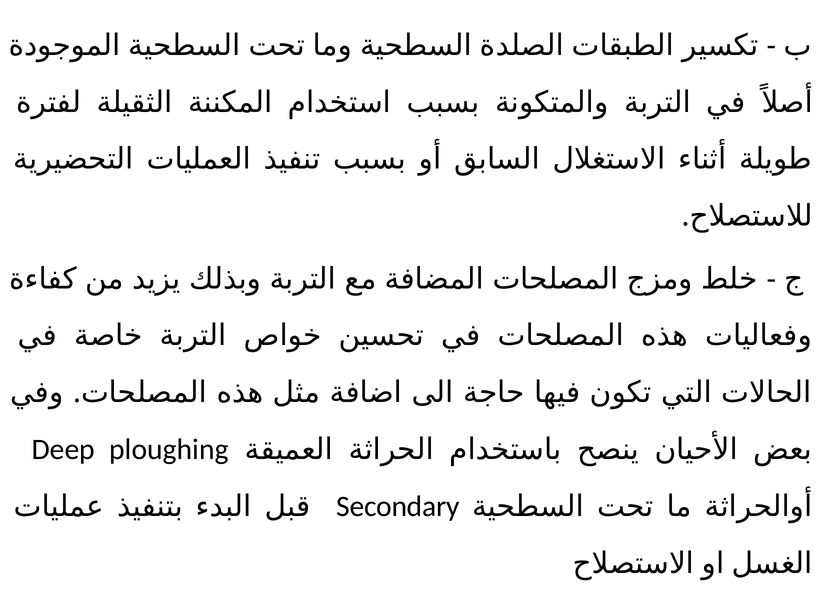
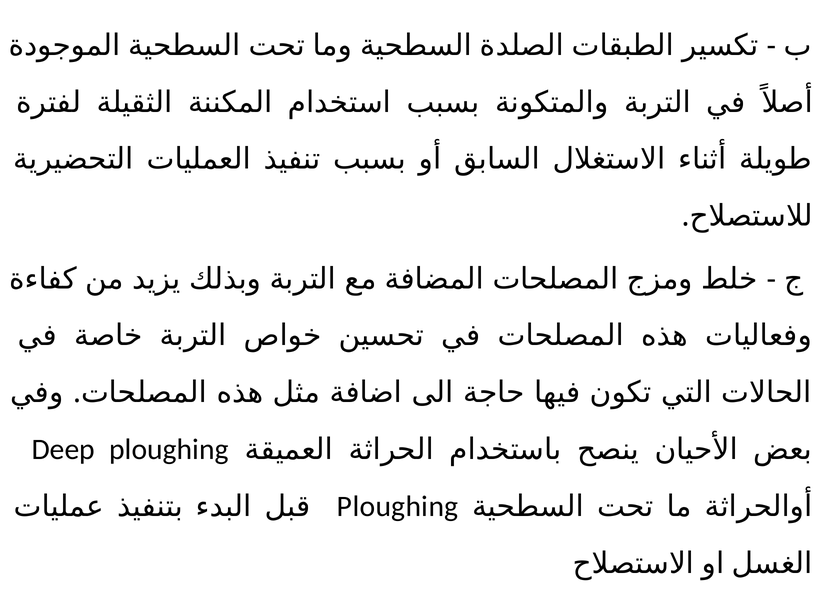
Secondary at (398, 506): Secondary -> Ploughing
